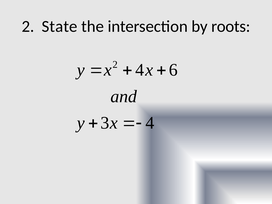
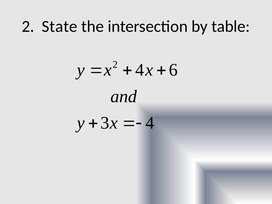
roots: roots -> table
